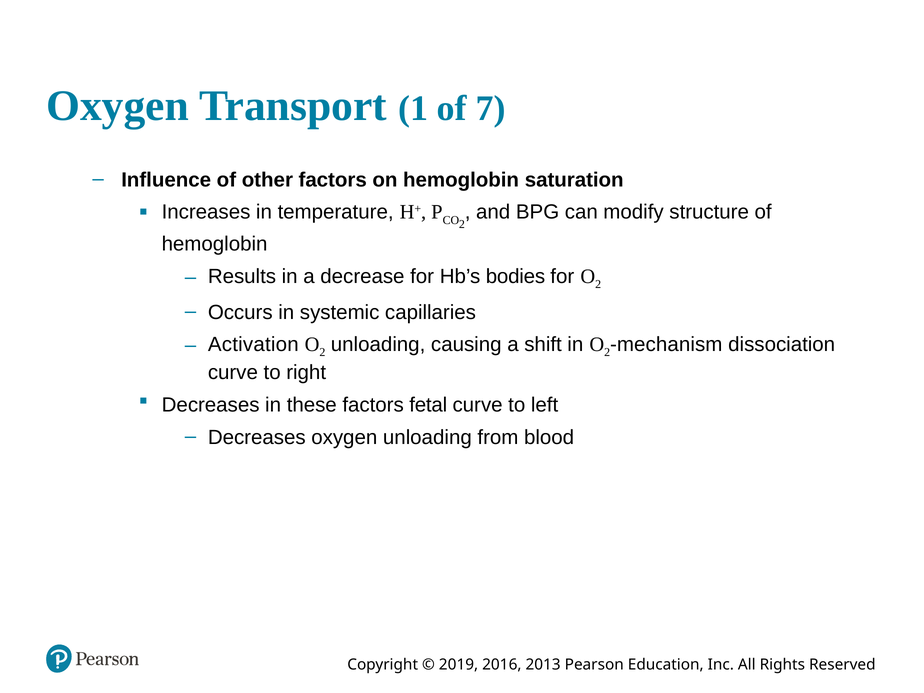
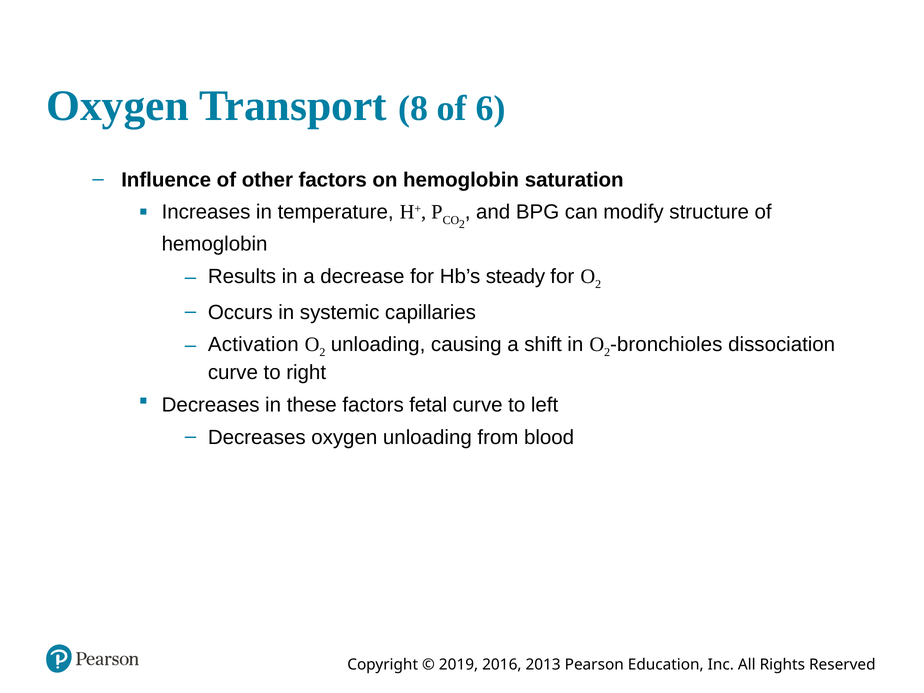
1: 1 -> 8
7: 7 -> 6
bodies: bodies -> steady
mechanism: mechanism -> bronchioles
